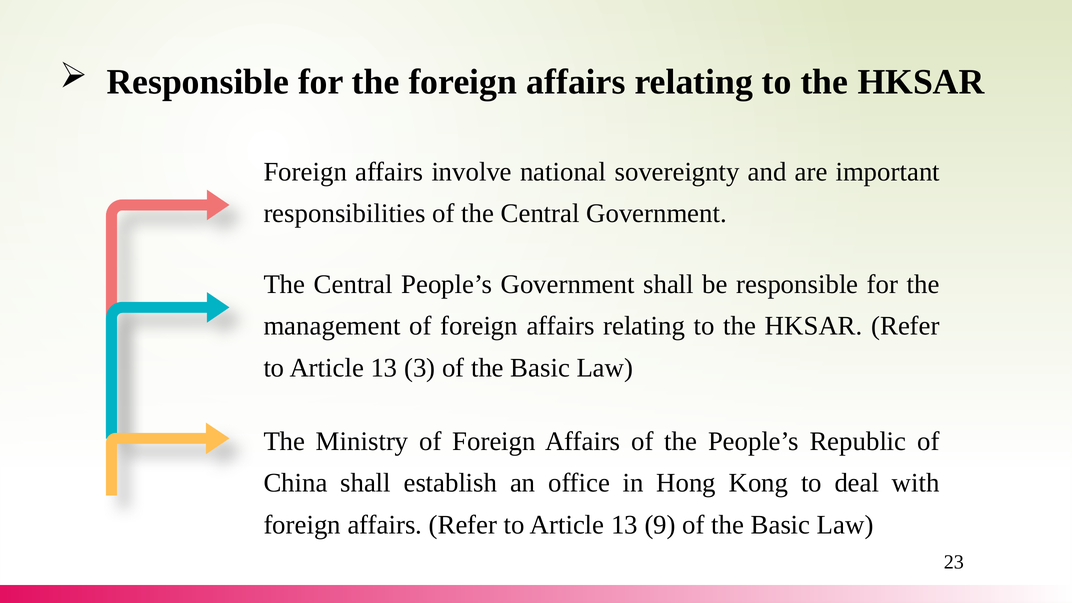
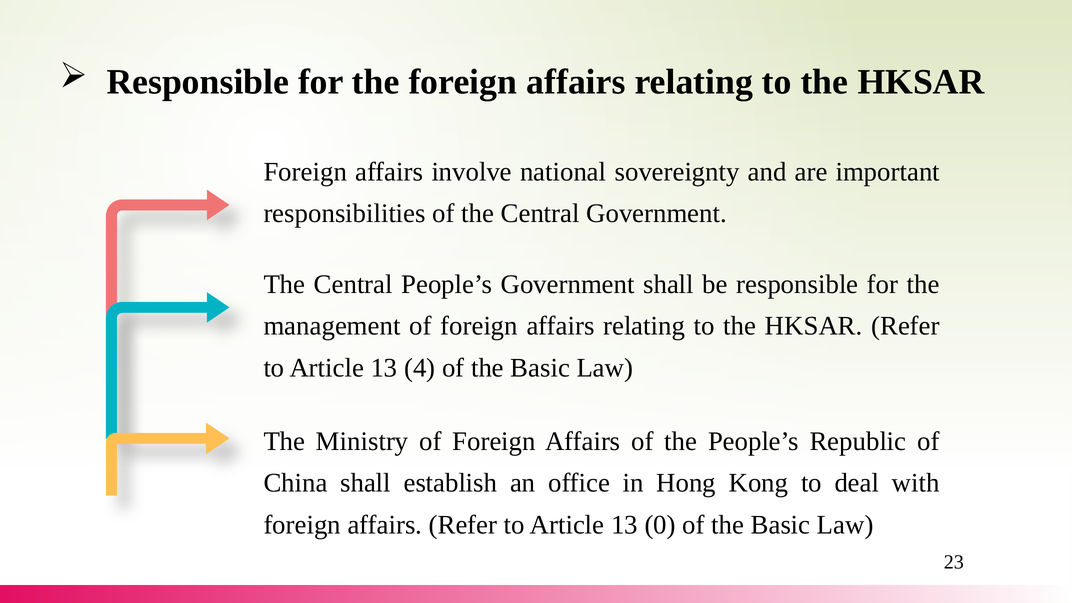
3: 3 -> 4
9: 9 -> 0
